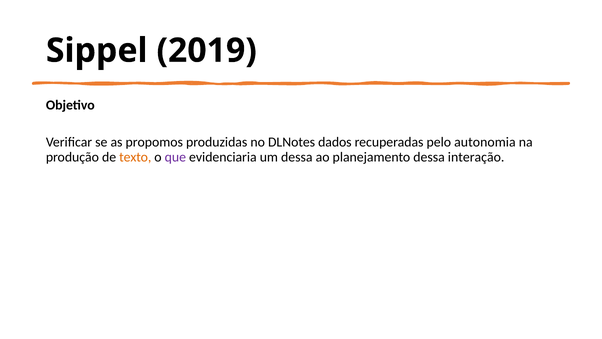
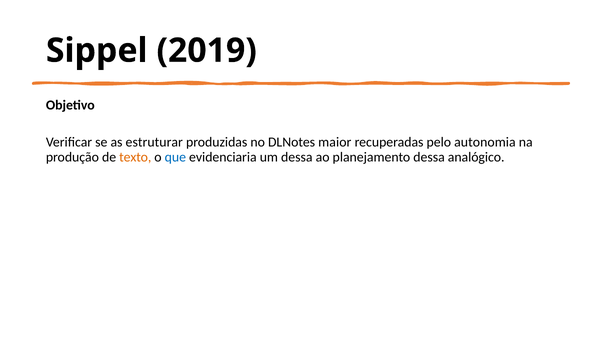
propomos: propomos -> estruturar
dados: dados -> maior
que colour: purple -> blue
interação: interação -> analógico
